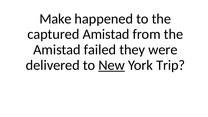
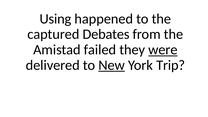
Make: Make -> Using
captured Amistad: Amistad -> Debates
were underline: none -> present
